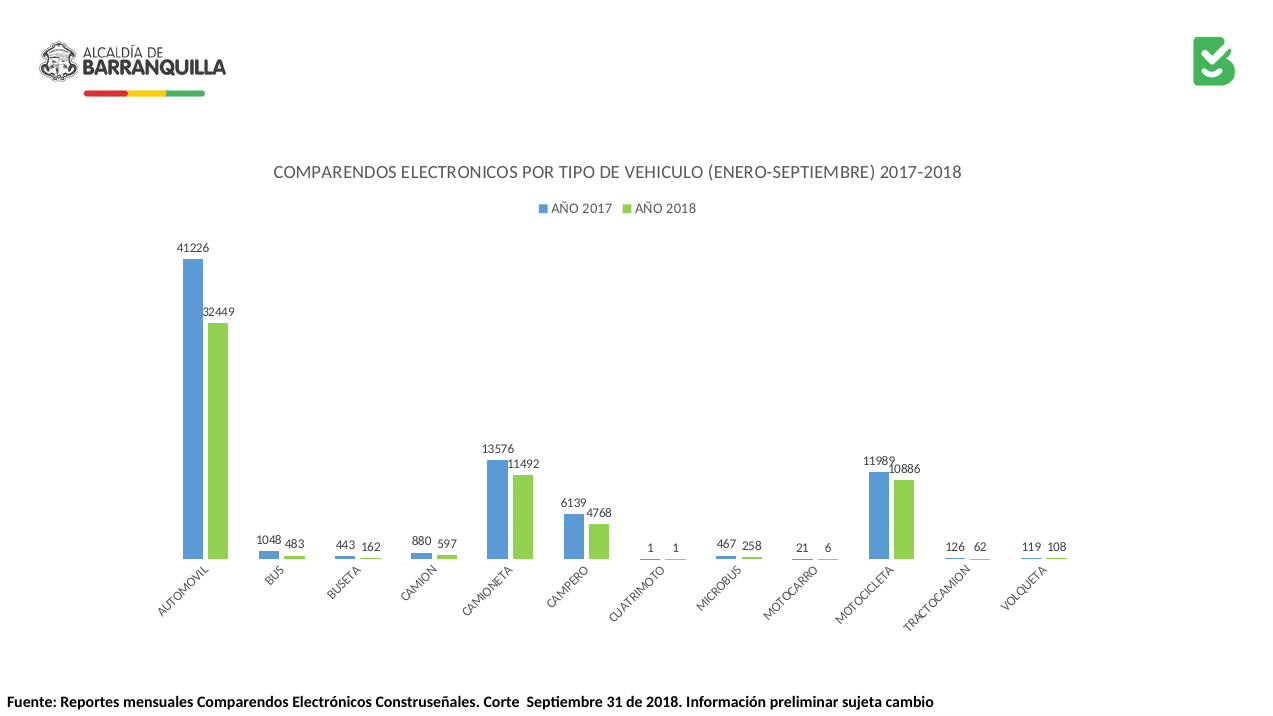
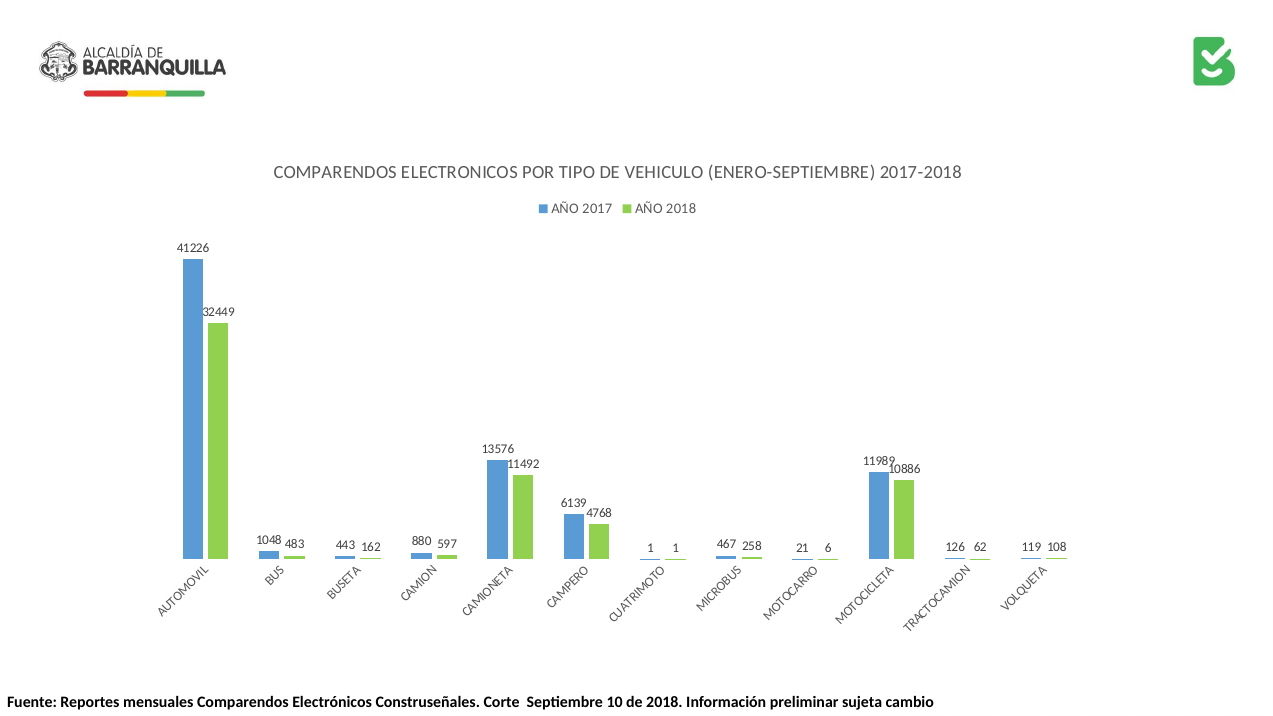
31: 31 -> 10
